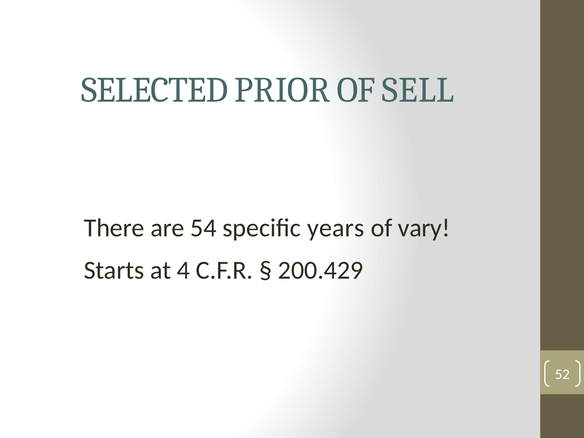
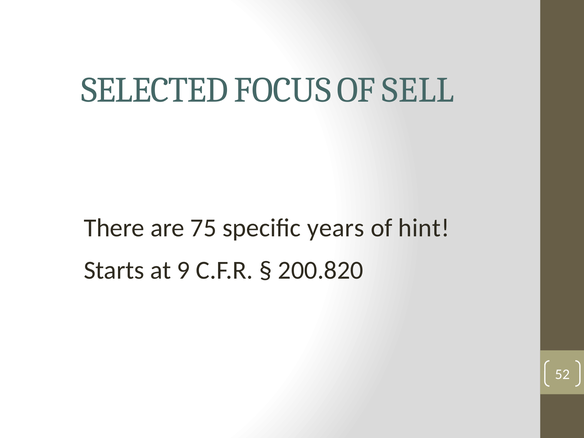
PRIOR: PRIOR -> FOCUS
54: 54 -> 75
vary: vary -> hint
4: 4 -> 9
200.429: 200.429 -> 200.820
